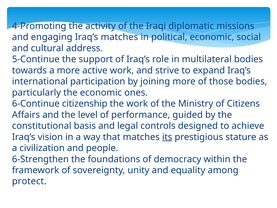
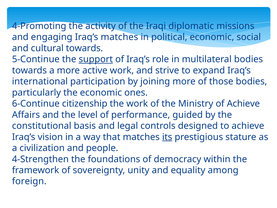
cultural address: address -> towards
support underline: none -> present
of Citizens: Citizens -> Achieve
6-Strengthen: 6-Strengthen -> 4-Strengthen
protect: protect -> foreign
